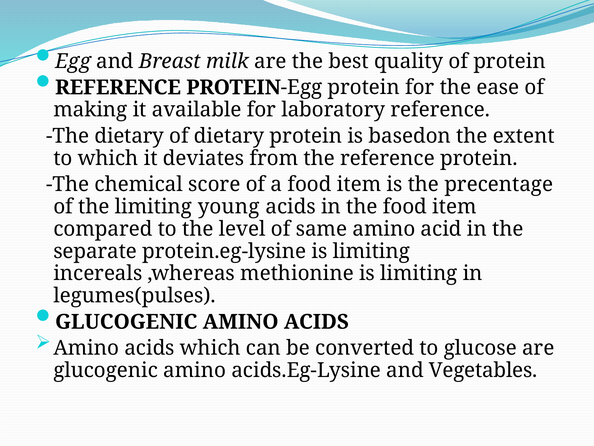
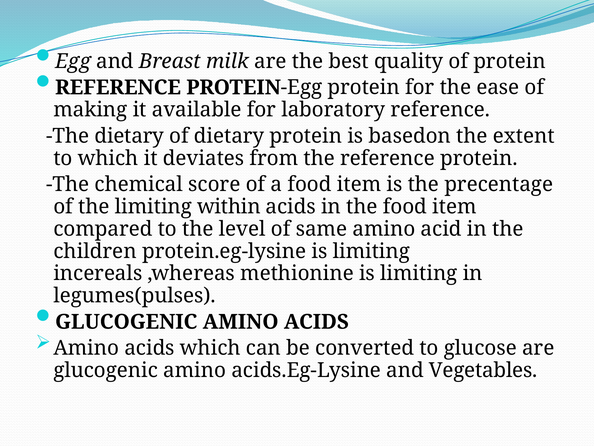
young: young -> within
separate: separate -> children
